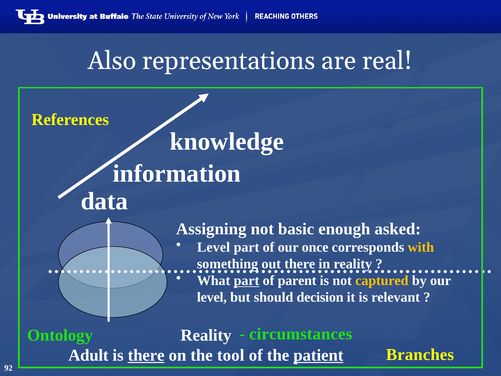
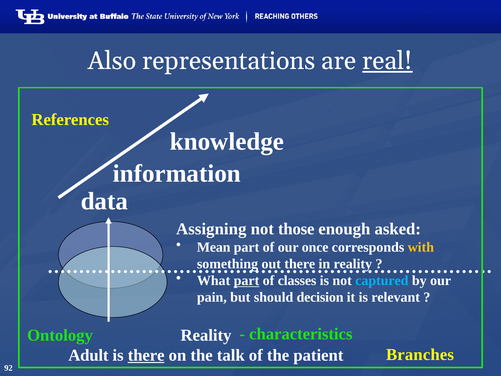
real underline: none -> present
basic: basic -> those
Level at (214, 247): Level -> Mean
parent: parent -> classes
captured colour: yellow -> light blue
level at (212, 297): level -> pain
circumstances: circumstances -> characteristics
tool: tool -> talk
patient underline: present -> none
